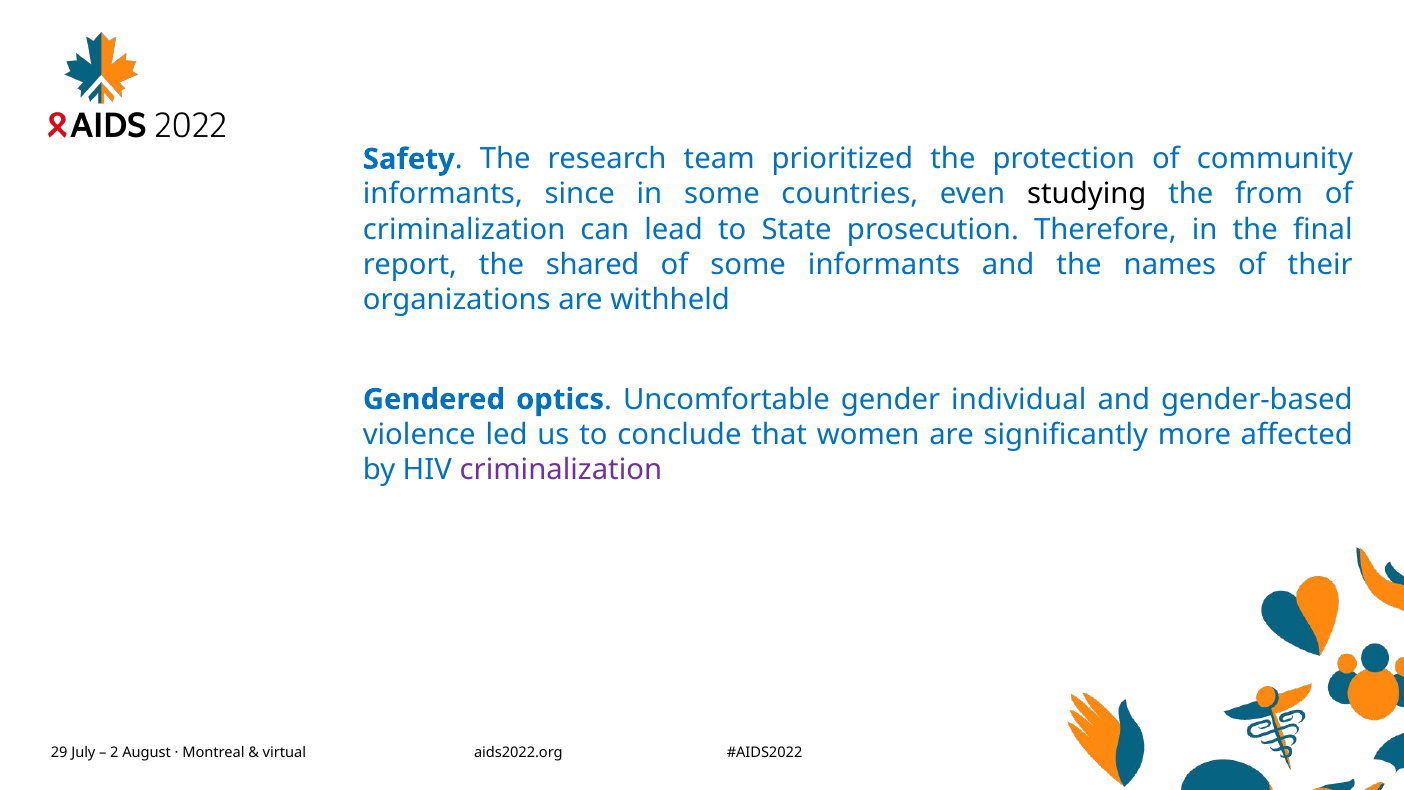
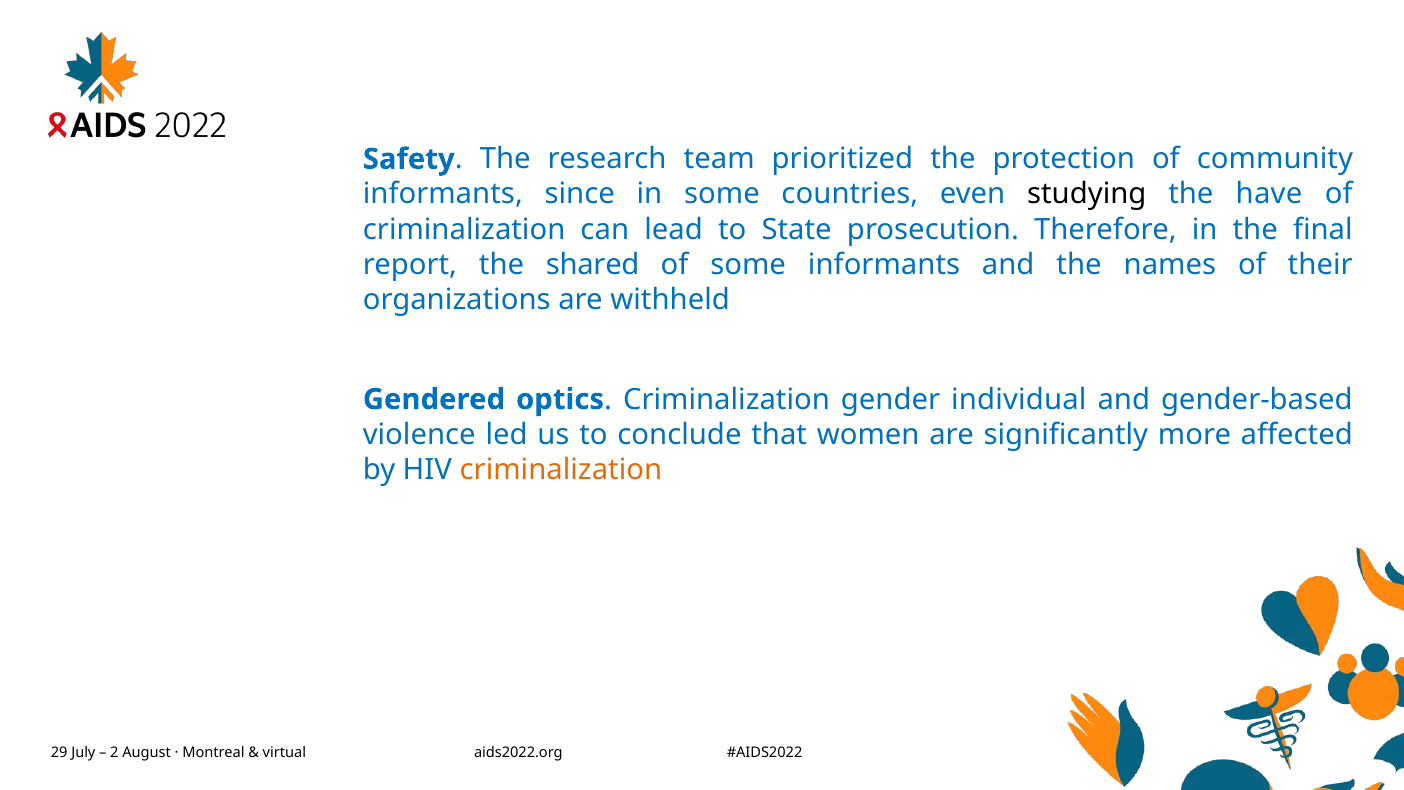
from: from -> have
Uncomfortable at (727, 399): Uncomfortable -> Criminalization
criminalization at (561, 470) colour: purple -> orange
